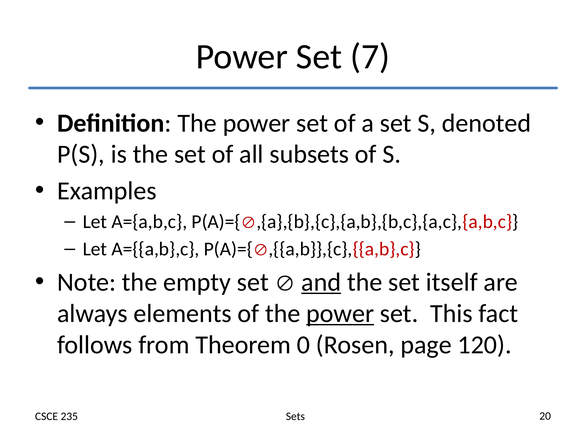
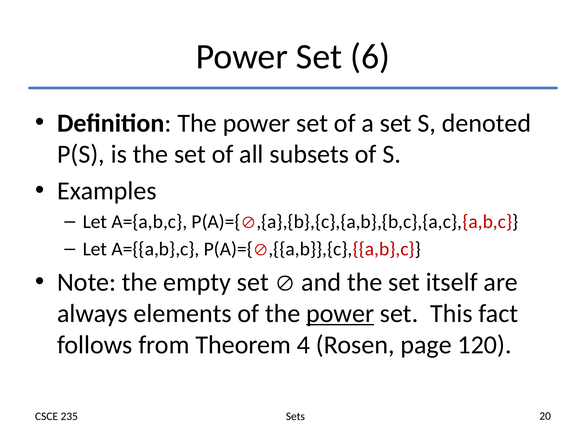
7: 7 -> 6
and underline: present -> none
0: 0 -> 4
